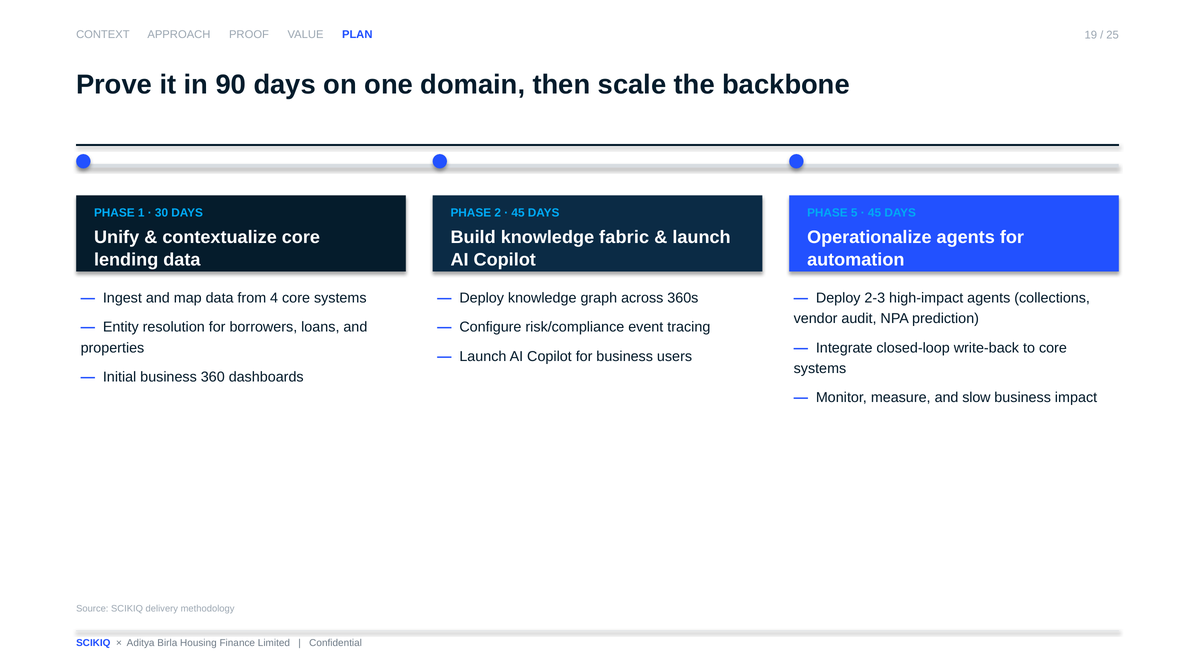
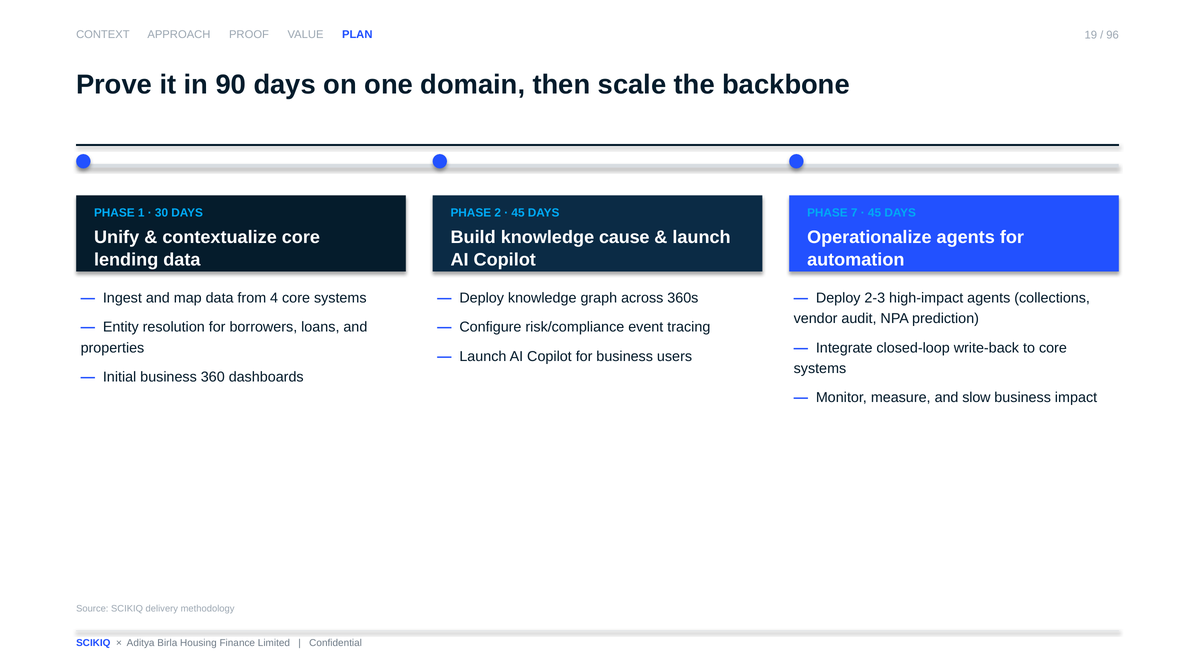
25: 25 -> 96
5: 5 -> 7
fabric: fabric -> cause
